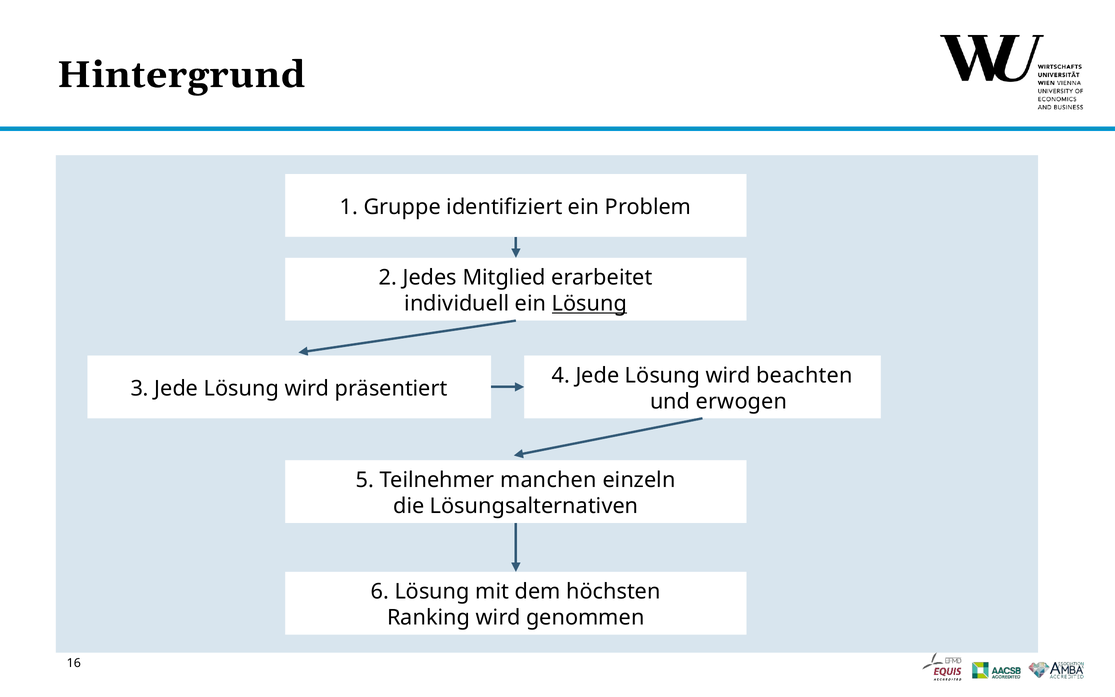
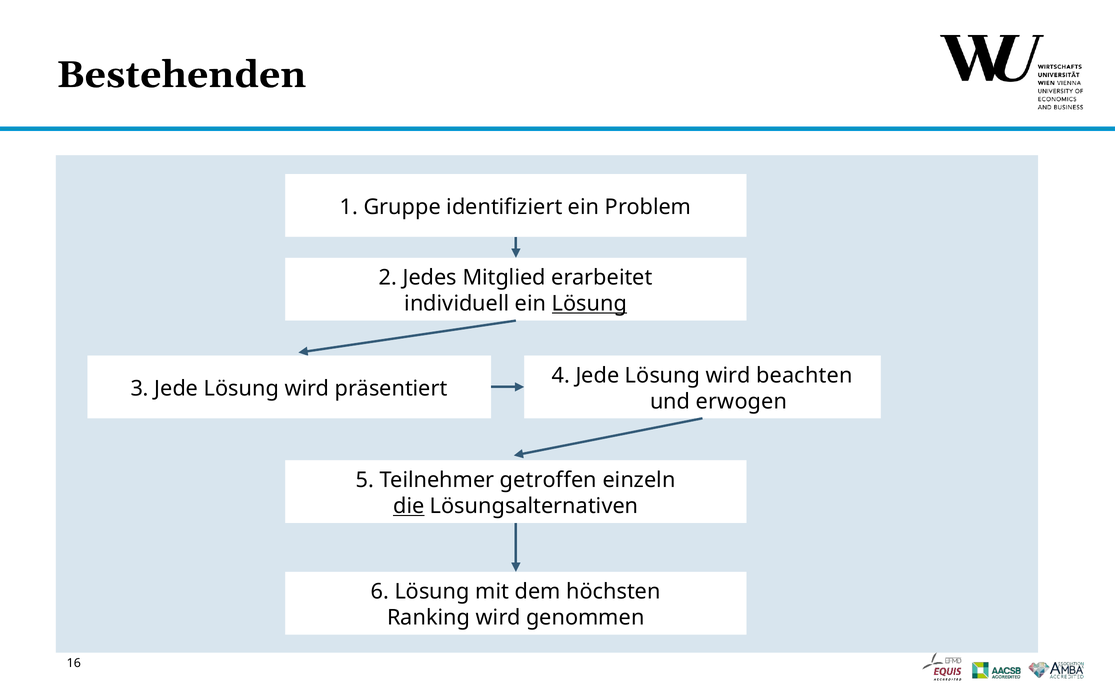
Hintergrund: Hintergrund -> Bestehenden
manchen: manchen -> getroffen
die underline: none -> present
